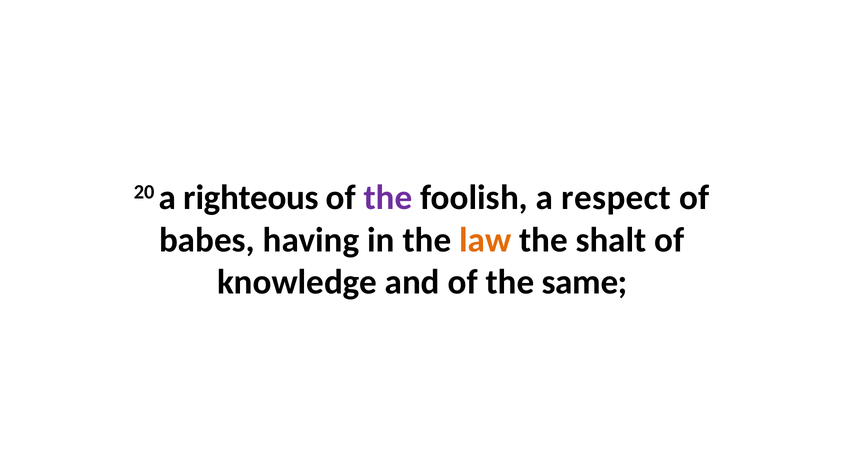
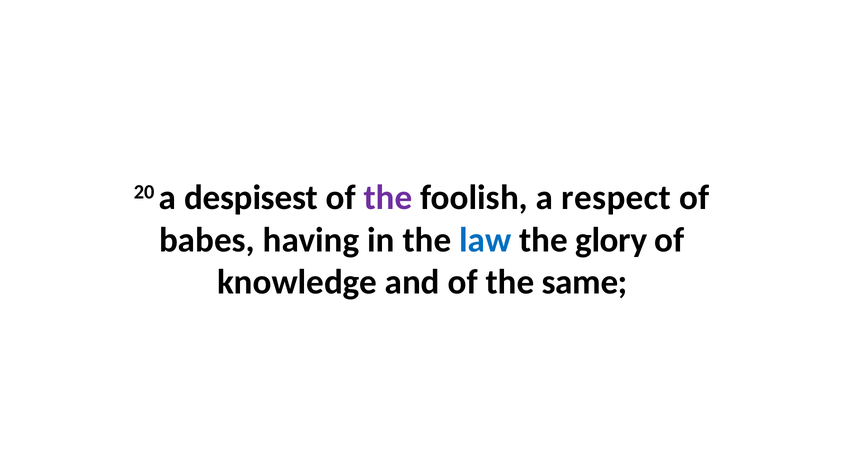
righteous: righteous -> despisest
law colour: orange -> blue
shalt: shalt -> glory
